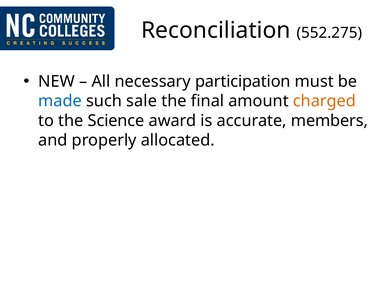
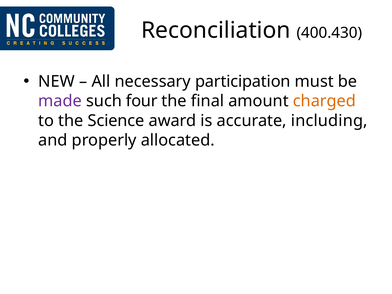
552.275: 552.275 -> 400.430
made colour: blue -> purple
sale: sale -> four
members: members -> including
